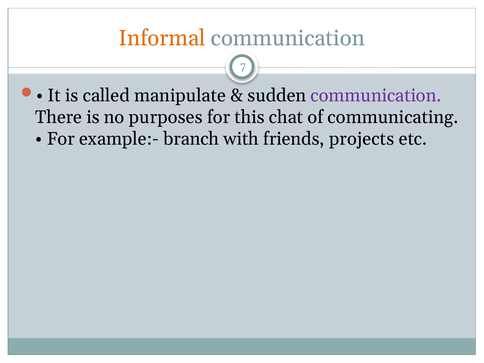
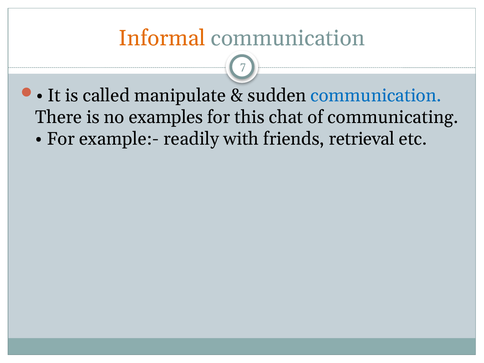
communication at (376, 95) colour: purple -> blue
purposes: purposes -> examples
branch: branch -> readily
projects: projects -> retrieval
